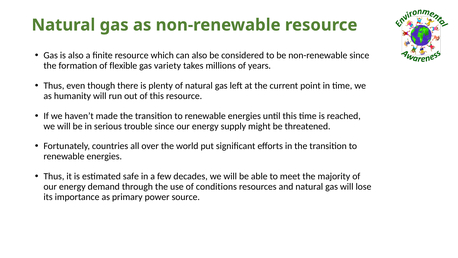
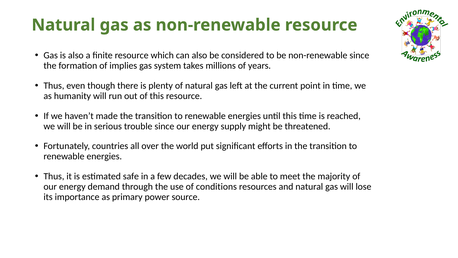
flexible: flexible -> implies
variety: variety -> system
